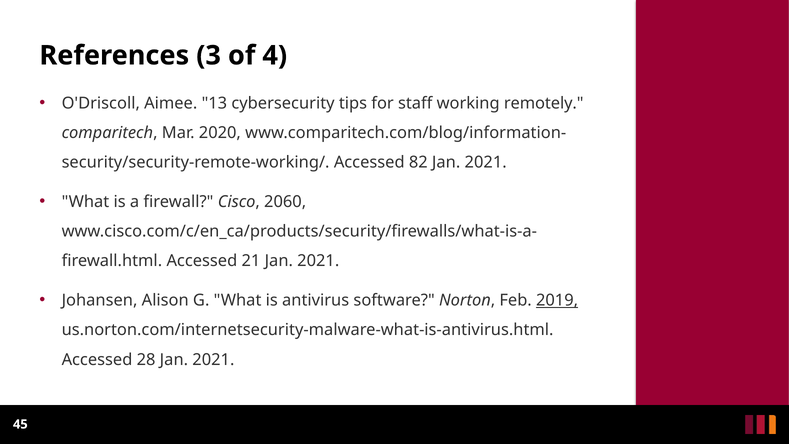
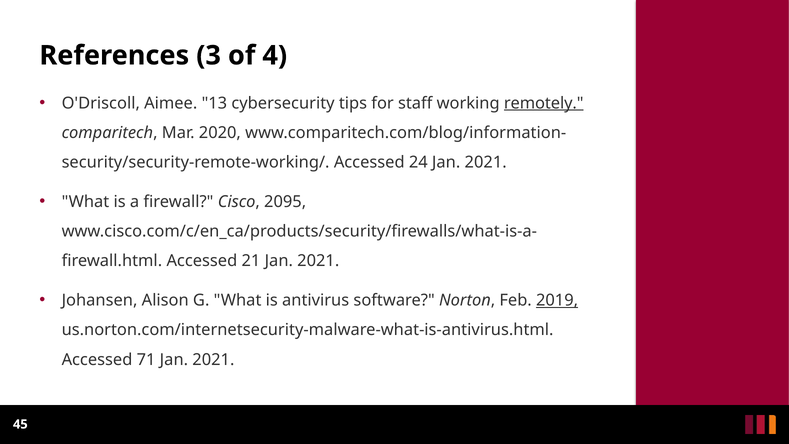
remotely underline: none -> present
82: 82 -> 24
2060: 2060 -> 2095
28: 28 -> 71
